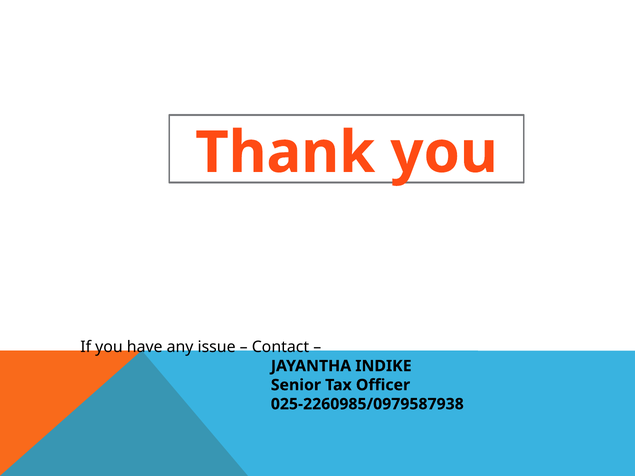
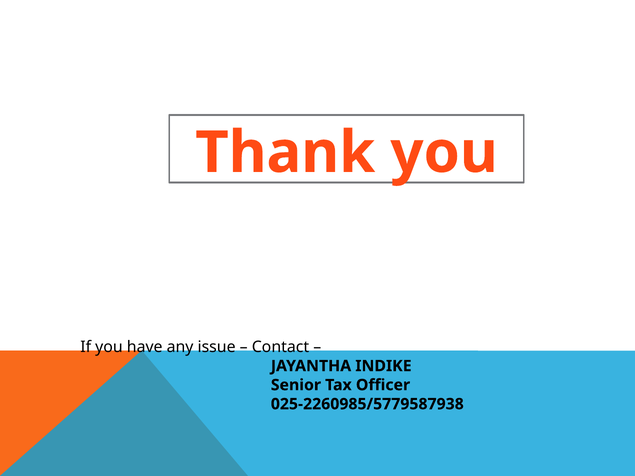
025-2260985/0979587938: 025-2260985/0979587938 -> 025-2260985/5779587938
